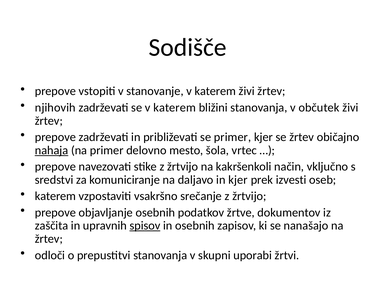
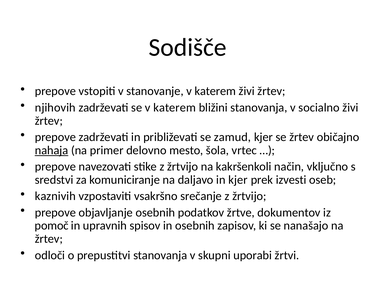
občutek: občutek -> socialno
se primer: primer -> zamud
katerem at (55, 196): katerem -> kaznivih
zaščita: zaščita -> pomoč
spisov underline: present -> none
